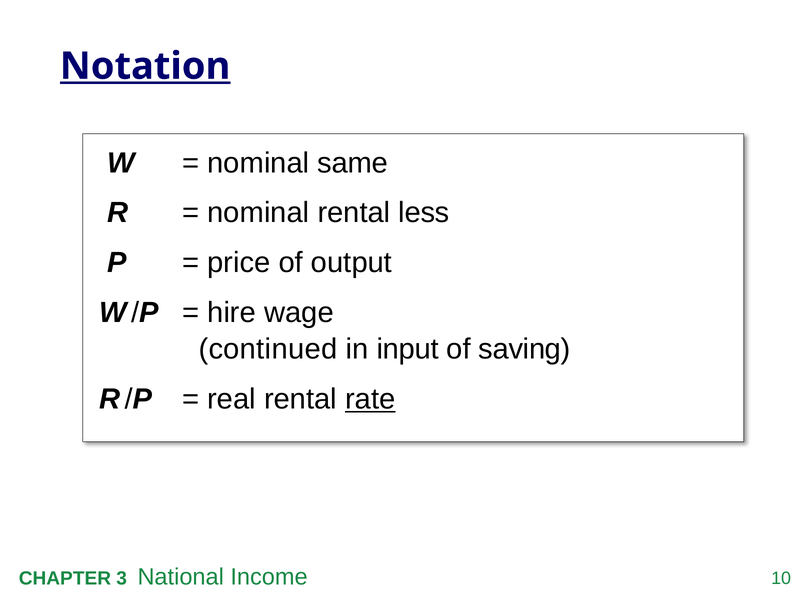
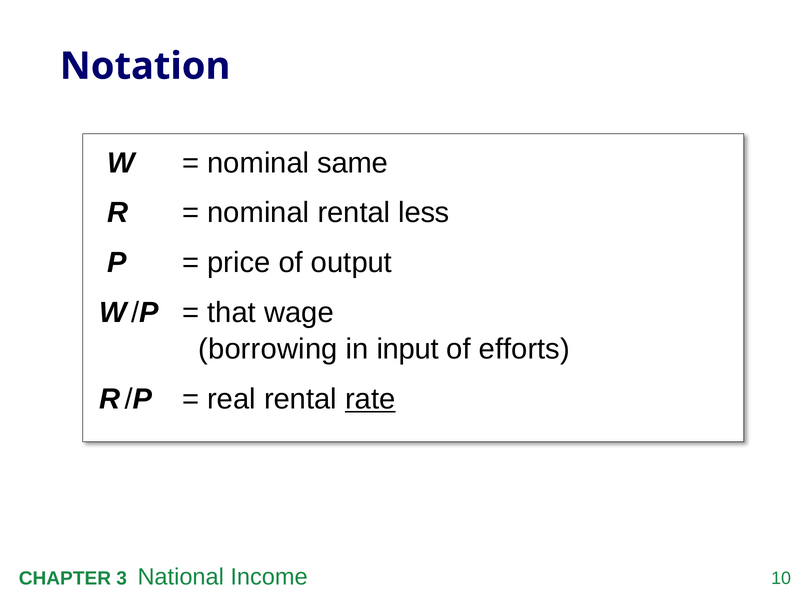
Notation underline: present -> none
hire: hire -> that
continued: continued -> borrowing
saving: saving -> efforts
